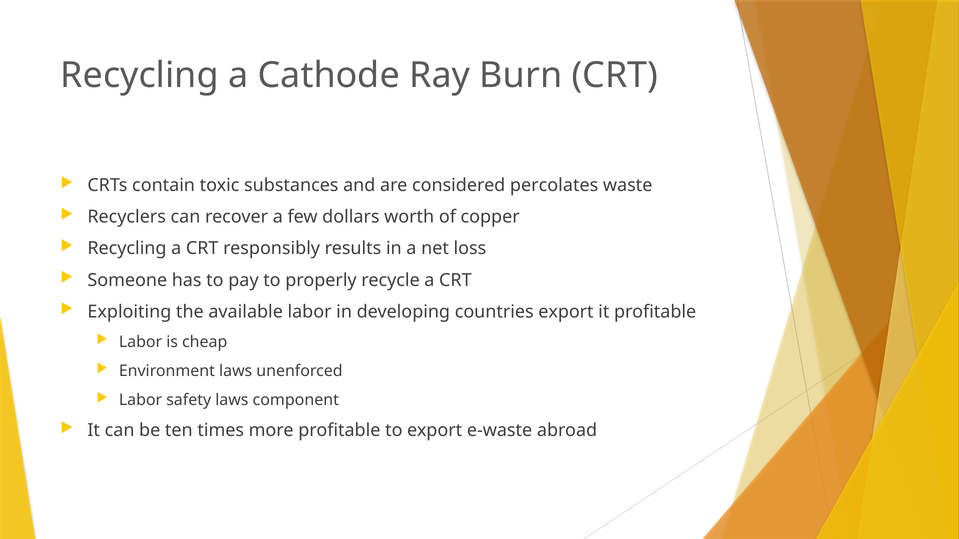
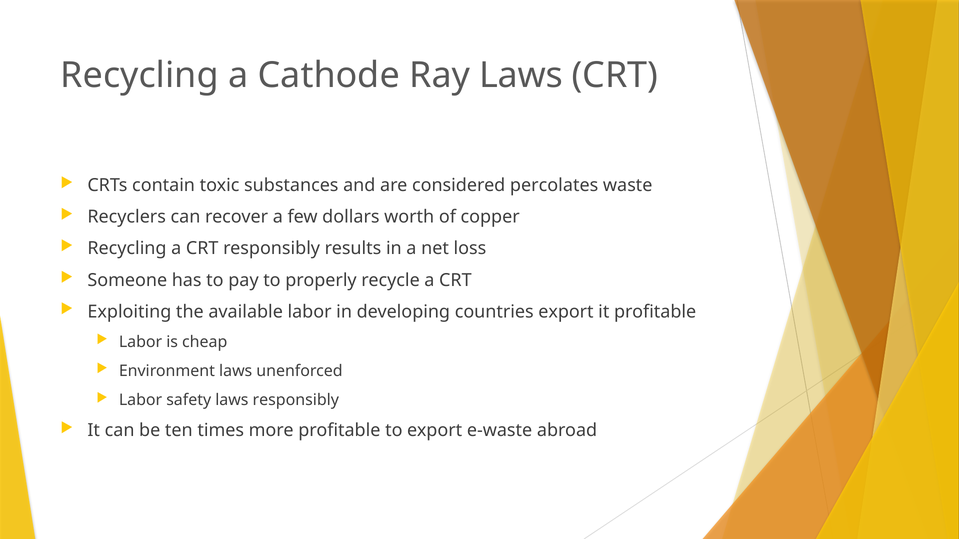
Ray Burn: Burn -> Laws
laws component: component -> responsibly
